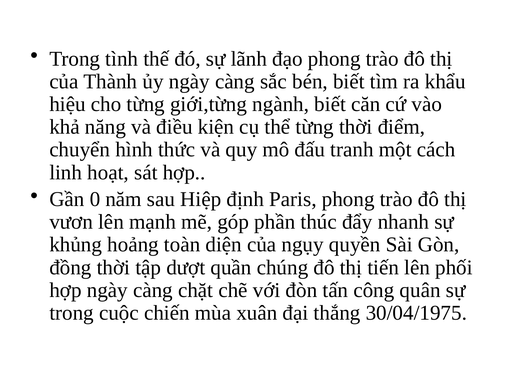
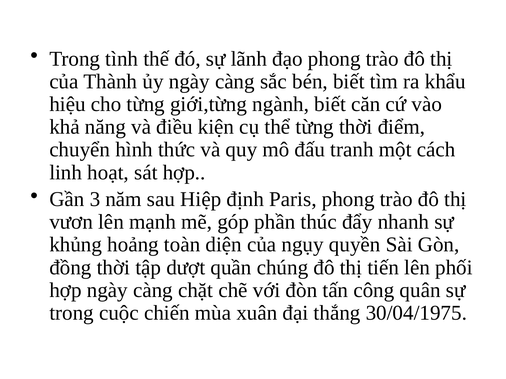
0: 0 -> 3
